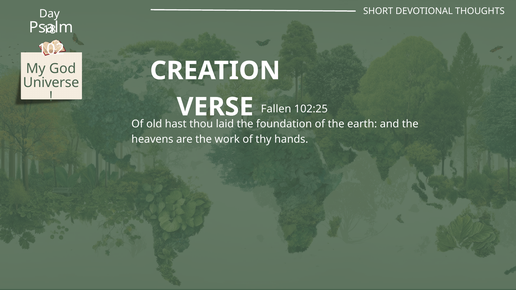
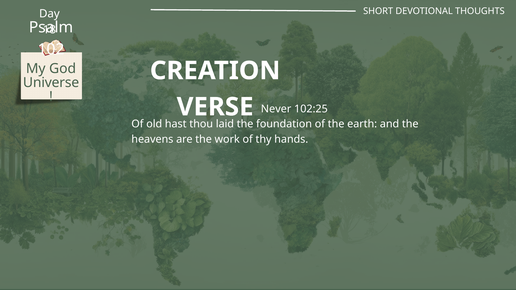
Fallen: Fallen -> Never
